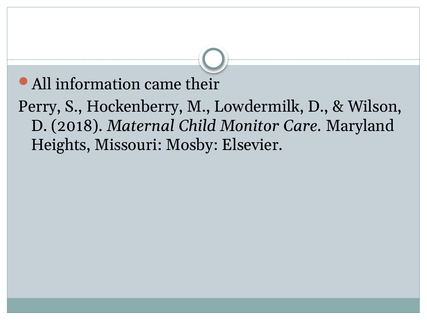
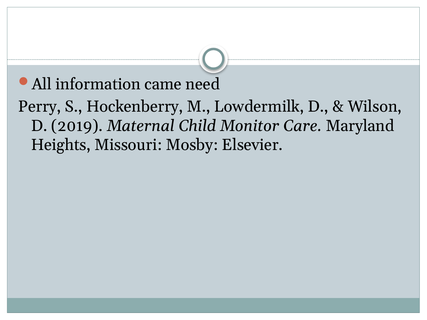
their: their -> need
2018: 2018 -> 2019
